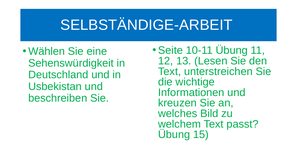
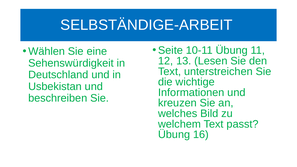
15: 15 -> 16
